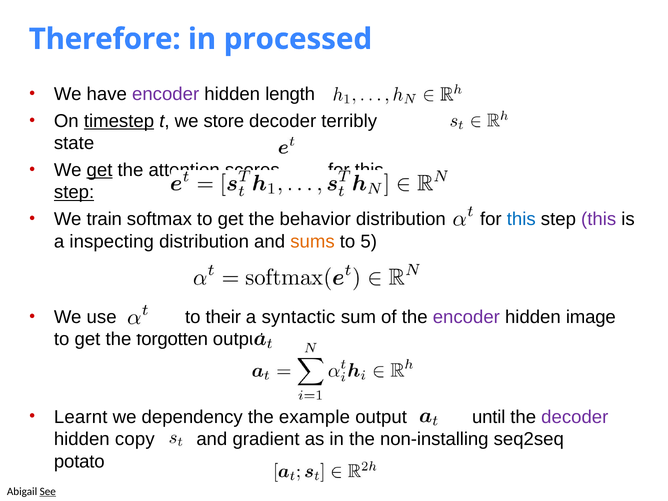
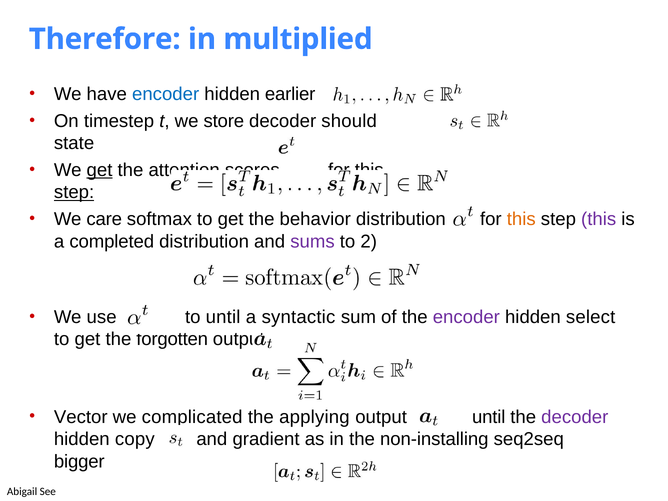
processed: processed -> multiplied
encoder at (166, 94) colour: purple -> blue
length: length -> earlier
timestep underline: present -> none
terribly: terribly -> should
train: train -> care
this at (521, 219) colour: blue -> orange
inspecting: inspecting -> completed
sums colour: orange -> purple
5: 5 -> 2
to their: their -> until
image: image -> select
Learnt: Learnt -> Vector
dependency: dependency -> complicated
example: example -> applying
potato: potato -> bigger
See underline: present -> none
